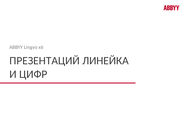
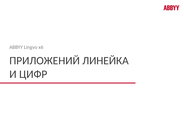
ПРЕЗЕНТАЦИЙ: ПРЕЗЕНТАЦИЙ -> ПРИЛОЖЕНИЙ
